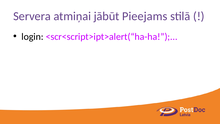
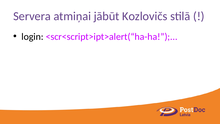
Pieejams: Pieejams -> Kozlovičs
